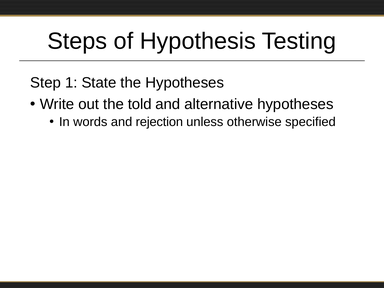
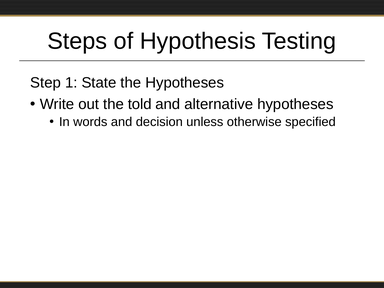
rejection: rejection -> decision
